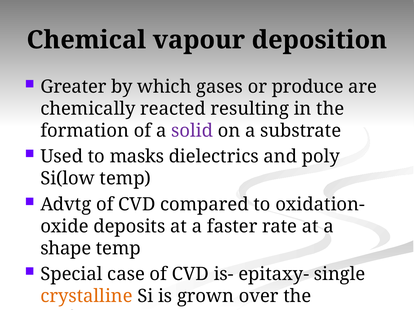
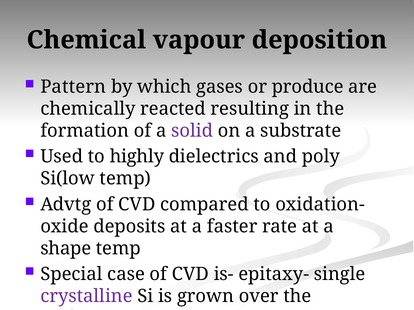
Greater: Greater -> Pattern
masks: masks -> highly
crystalline colour: orange -> purple
